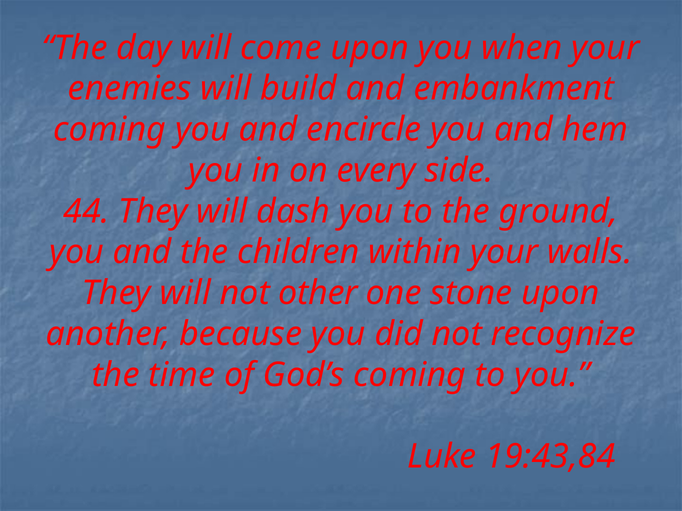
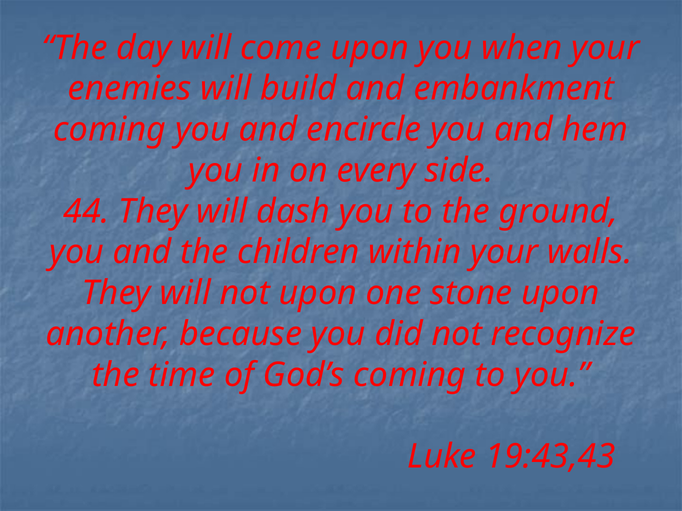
not other: other -> upon
19:43,84: 19:43,84 -> 19:43,43
